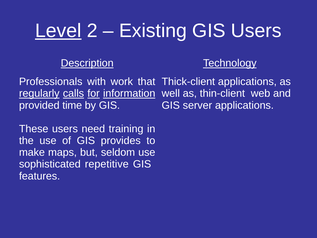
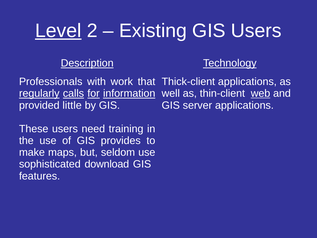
web underline: none -> present
time: time -> little
repetitive: repetitive -> download
